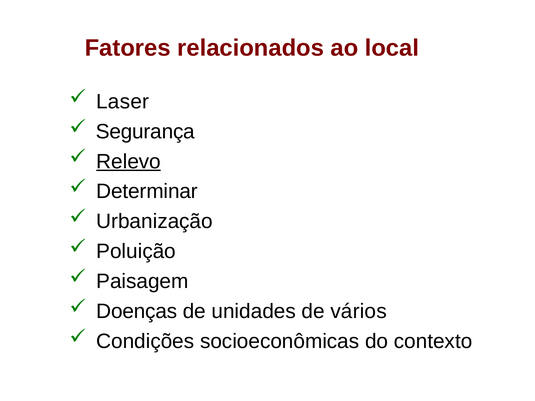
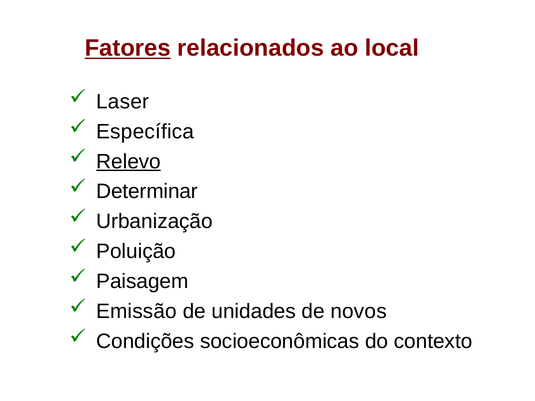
Fatores underline: none -> present
Segurança: Segurança -> Específica
Doenças: Doenças -> Emissão
vários: vários -> novos
